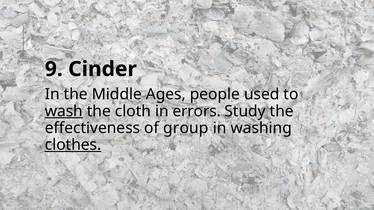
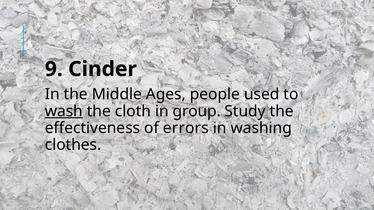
errors: errors -> group
group: group -> errors
clothes underline: present -> none
